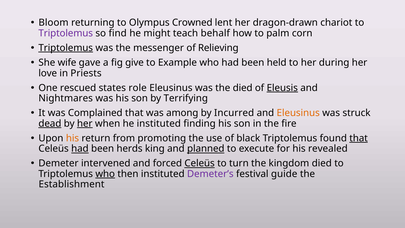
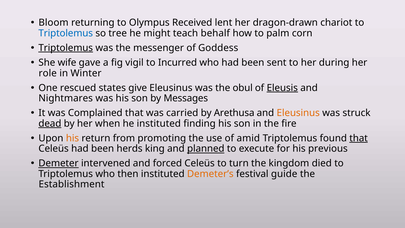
Crowned: Crowned -> Received
Triptolemus at (66, 33) colour: purple -> blue
find: find -> tree
Relieving: Relieving -> Goddess
give: give -> vigil
Example: Example -> Incurred
held: held -> sent
love: love -> role
Priests: Priests -> Winter
role: role -> give
the died: died -> obul
Terrifying: Terrifying -> Messages
among: among -> carried
Incurred: Incurred -> Arethusa
her at (85, 123) underline: present -> none
black: black -> amid
had at (80, 149) underline: present -> none
revealed: revealed -> previous
Demeter underline: none -> present
Celeüs at (200, 163) underline: present -> none
who at (105, 174) underline: present -> none
Demeter’s colour: purple -> orange
